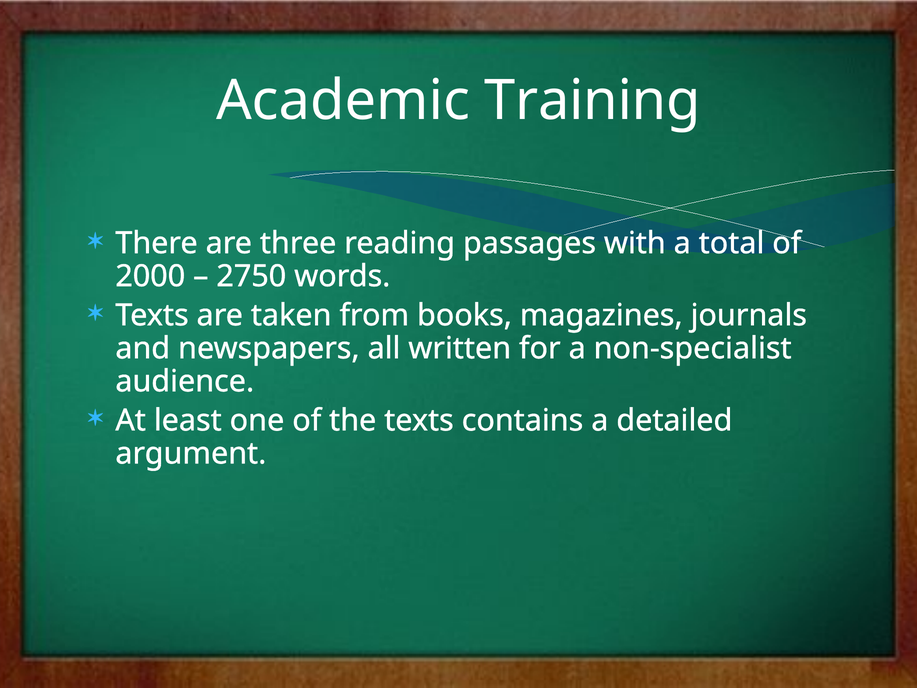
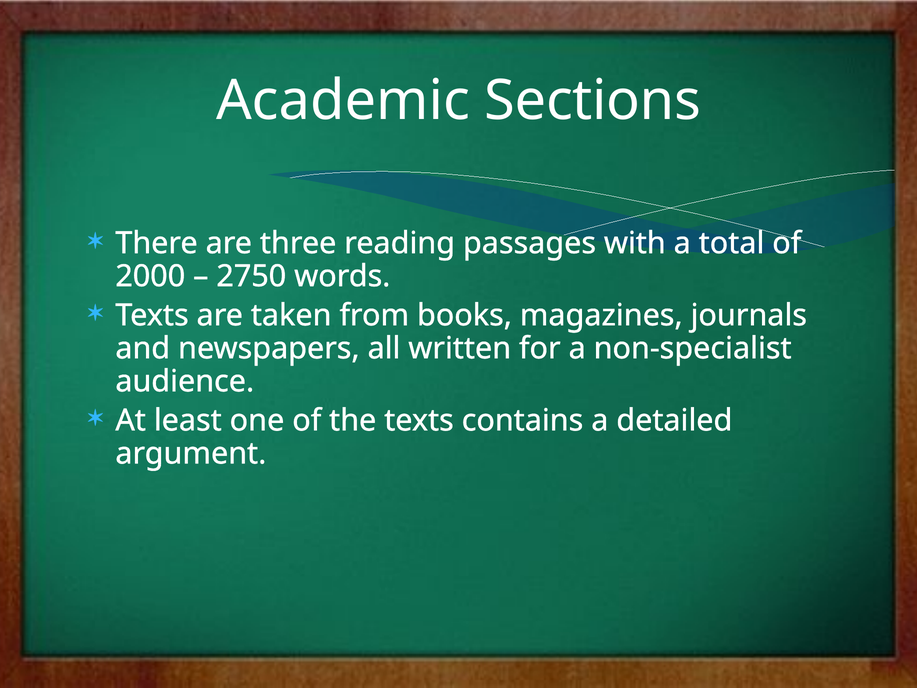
Training: Training -> Sections
